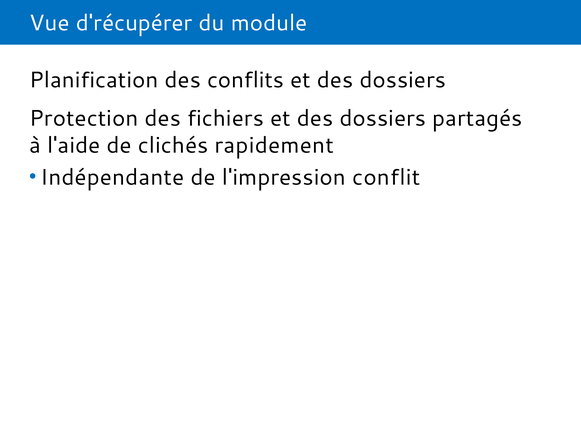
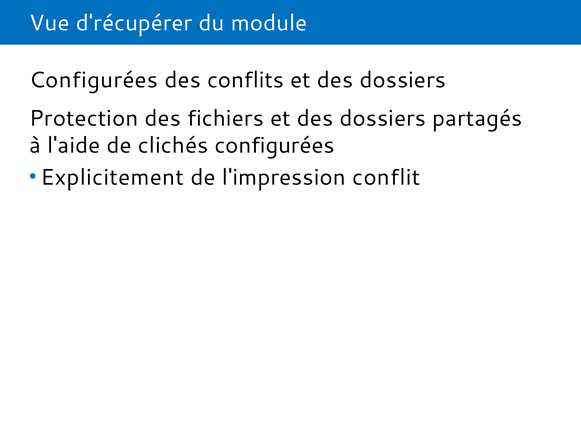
Planification at (94, 80): Planification -> Configurées
clichés rapidement: rapidement -> configurées
Indépendante: Indépendante -> Explicitement
